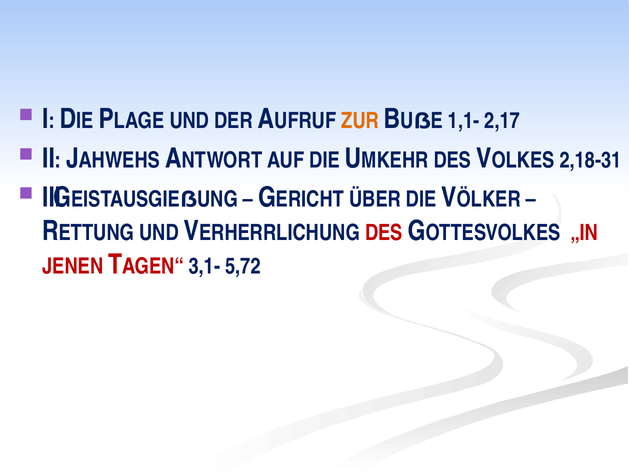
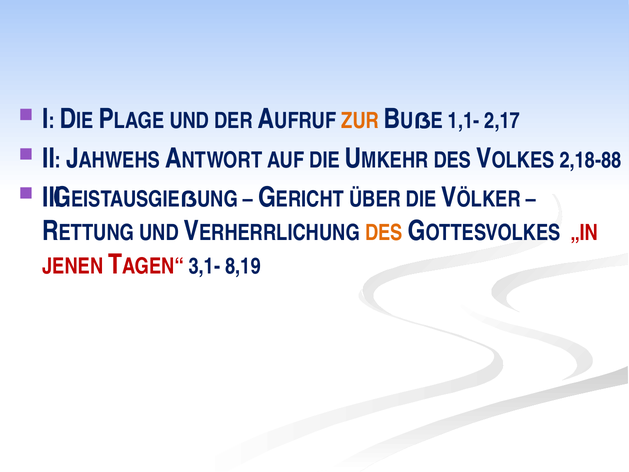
2,18-31: 2,18-31 -> 2,18-88
DES at (384, 233) colour: red -> orange
5,72: 5,72 -> 8,19
